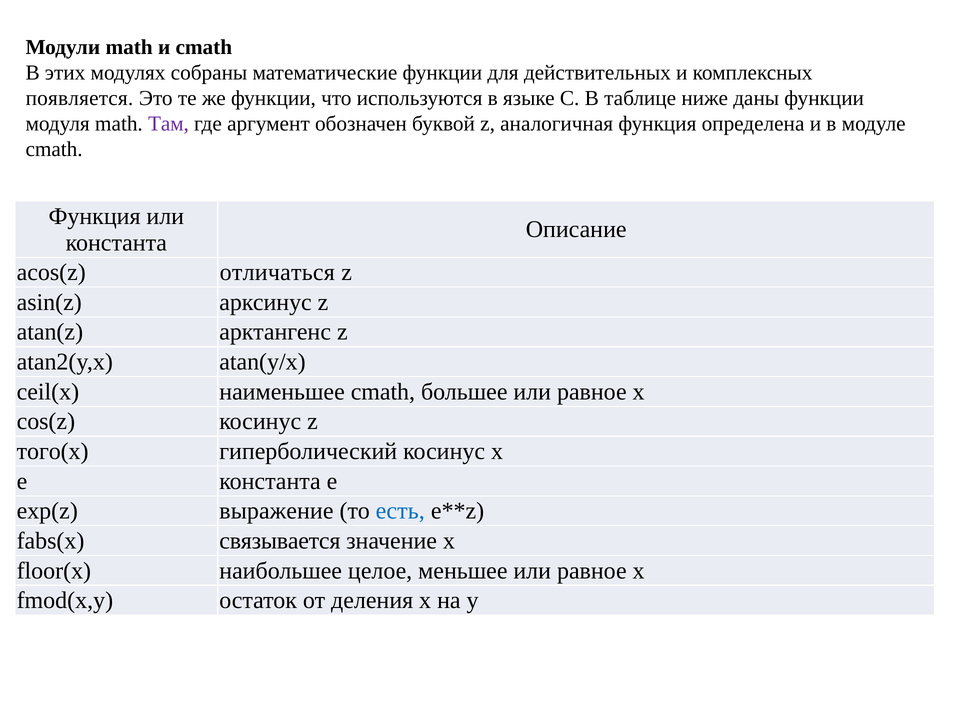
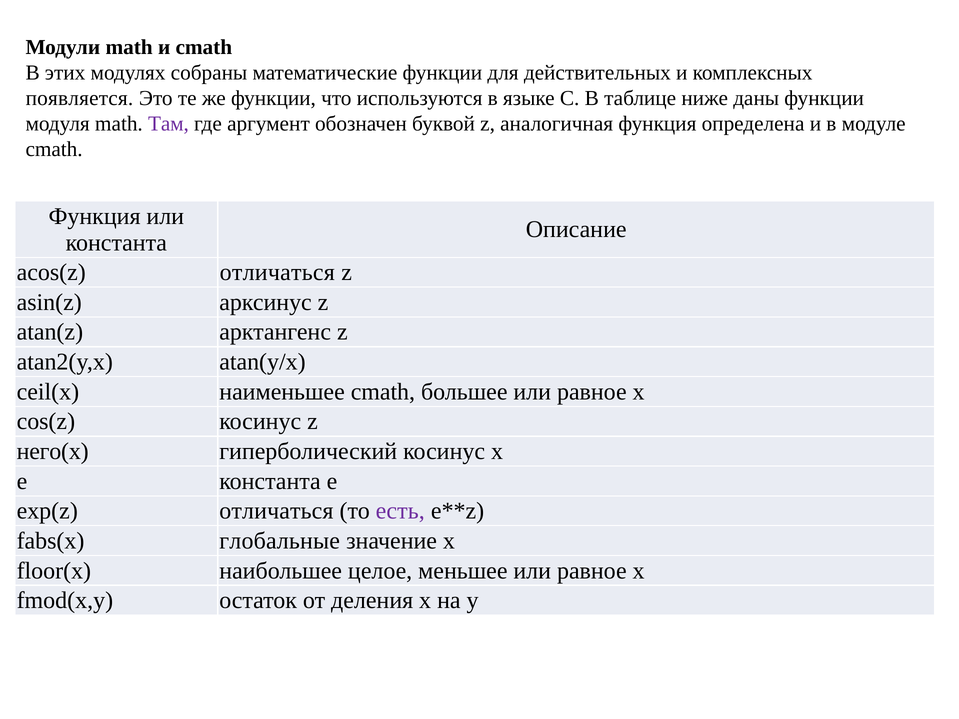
того(x: того(x -> него(x
exp(z выражение: выражение -> отличаться
есть colour: blue -> purple
связывается: связывается -> глобальные
